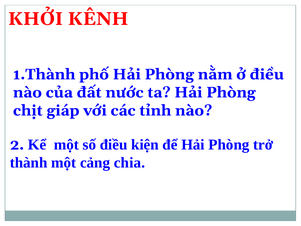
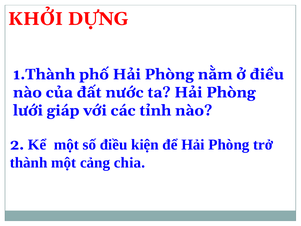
KÊNH: KÊNH -> DỰNG
chịt: chịt -> lưới
